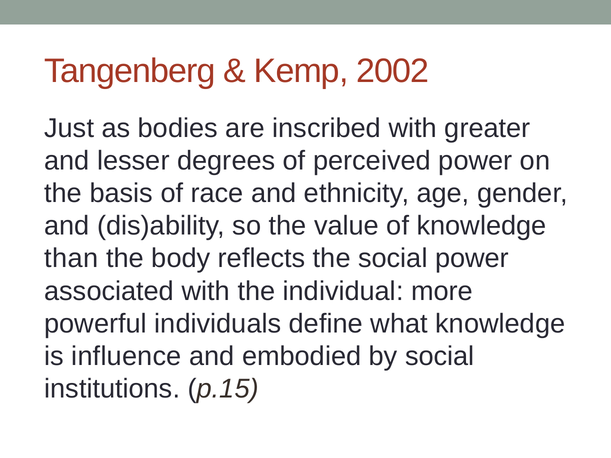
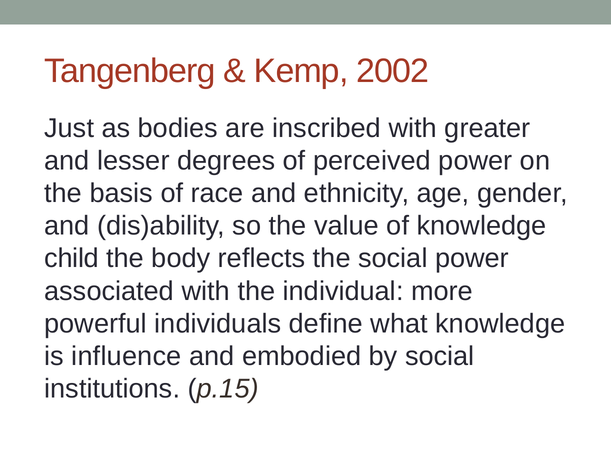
than: than -> child
